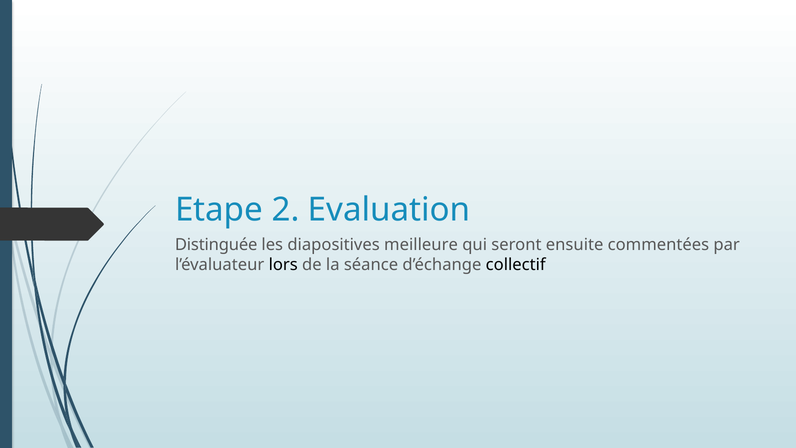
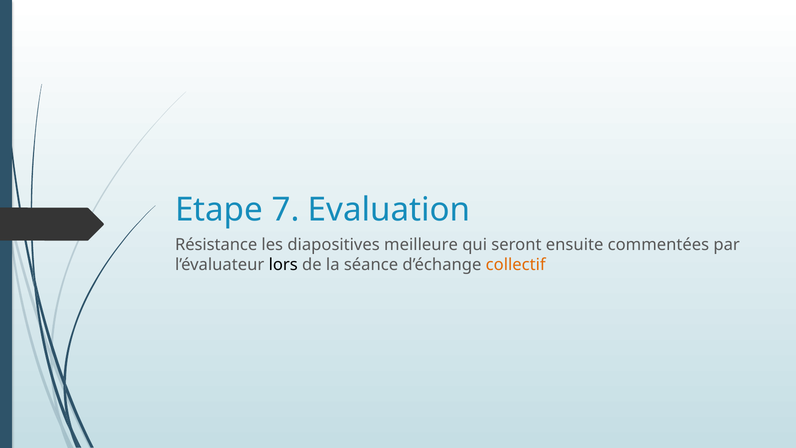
2: 2 -> 7
Distinguée: Distinguée -> Résistance
collectif colour: black -> orange
